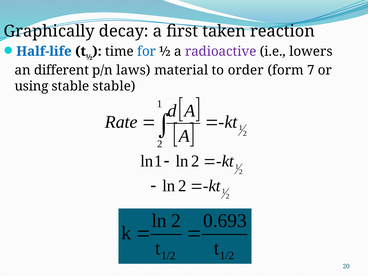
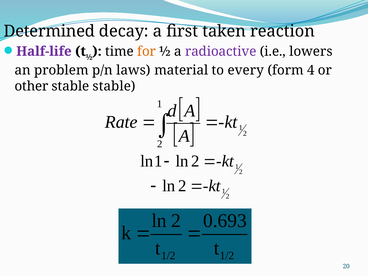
Graphically: Graphically -> Determined
Half-life colour: blue -> purple
for colour: blue -> orange
different: different -> problem
order: order -> every
7: 7 -> 4
using: using -> other
